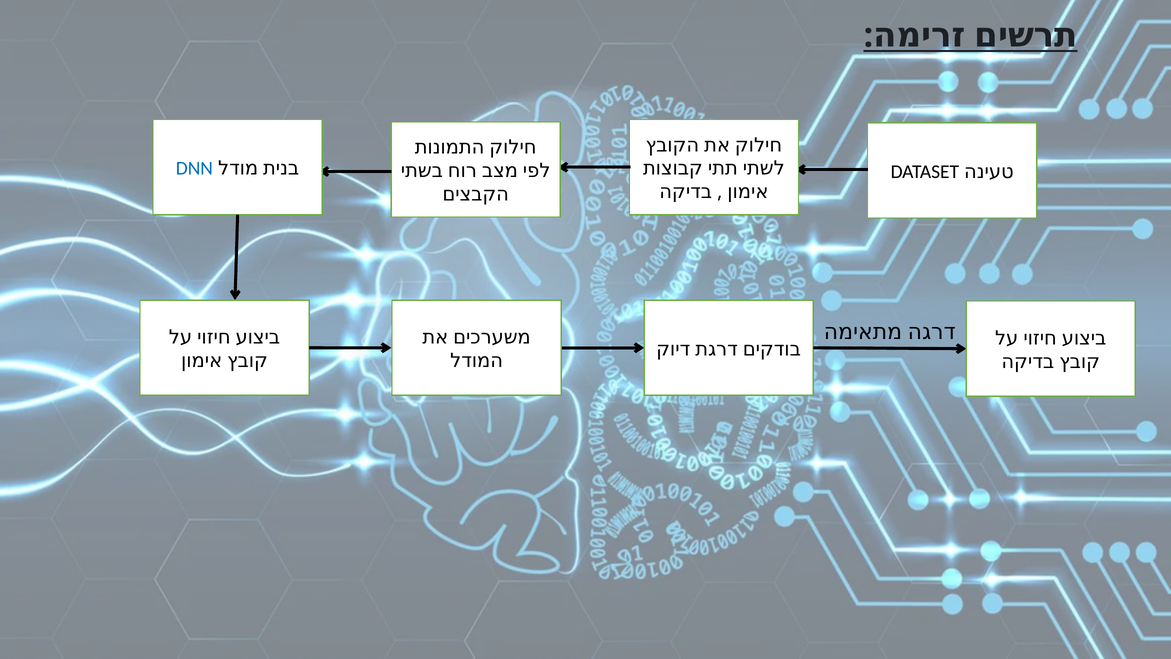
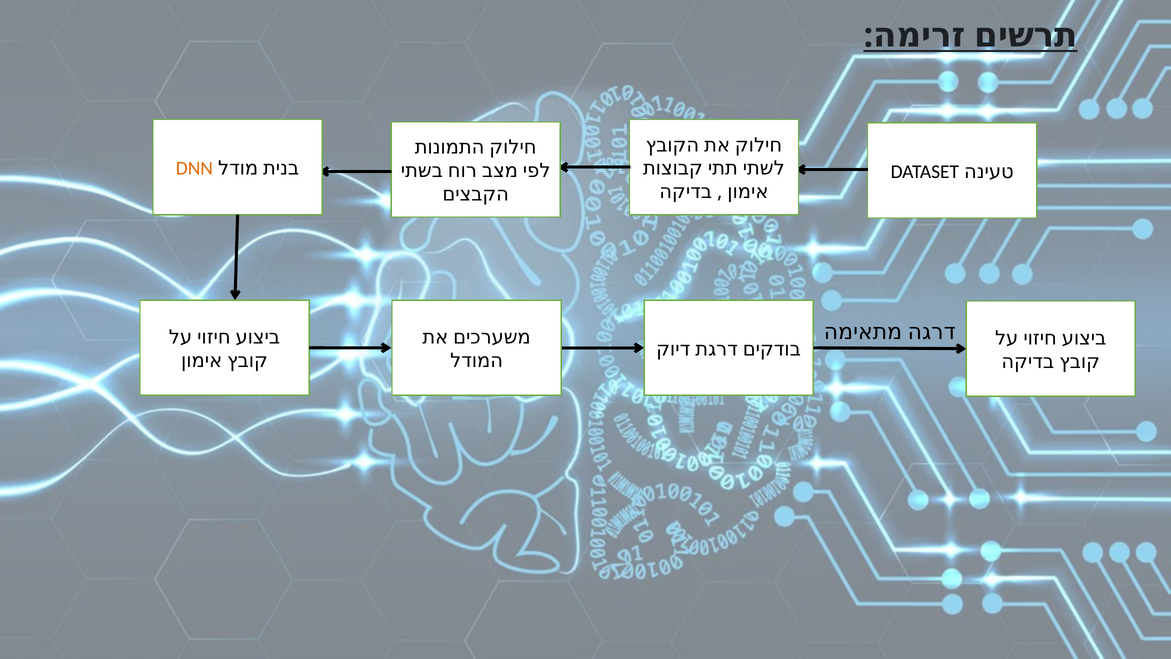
DNN colour: blue -> orange
